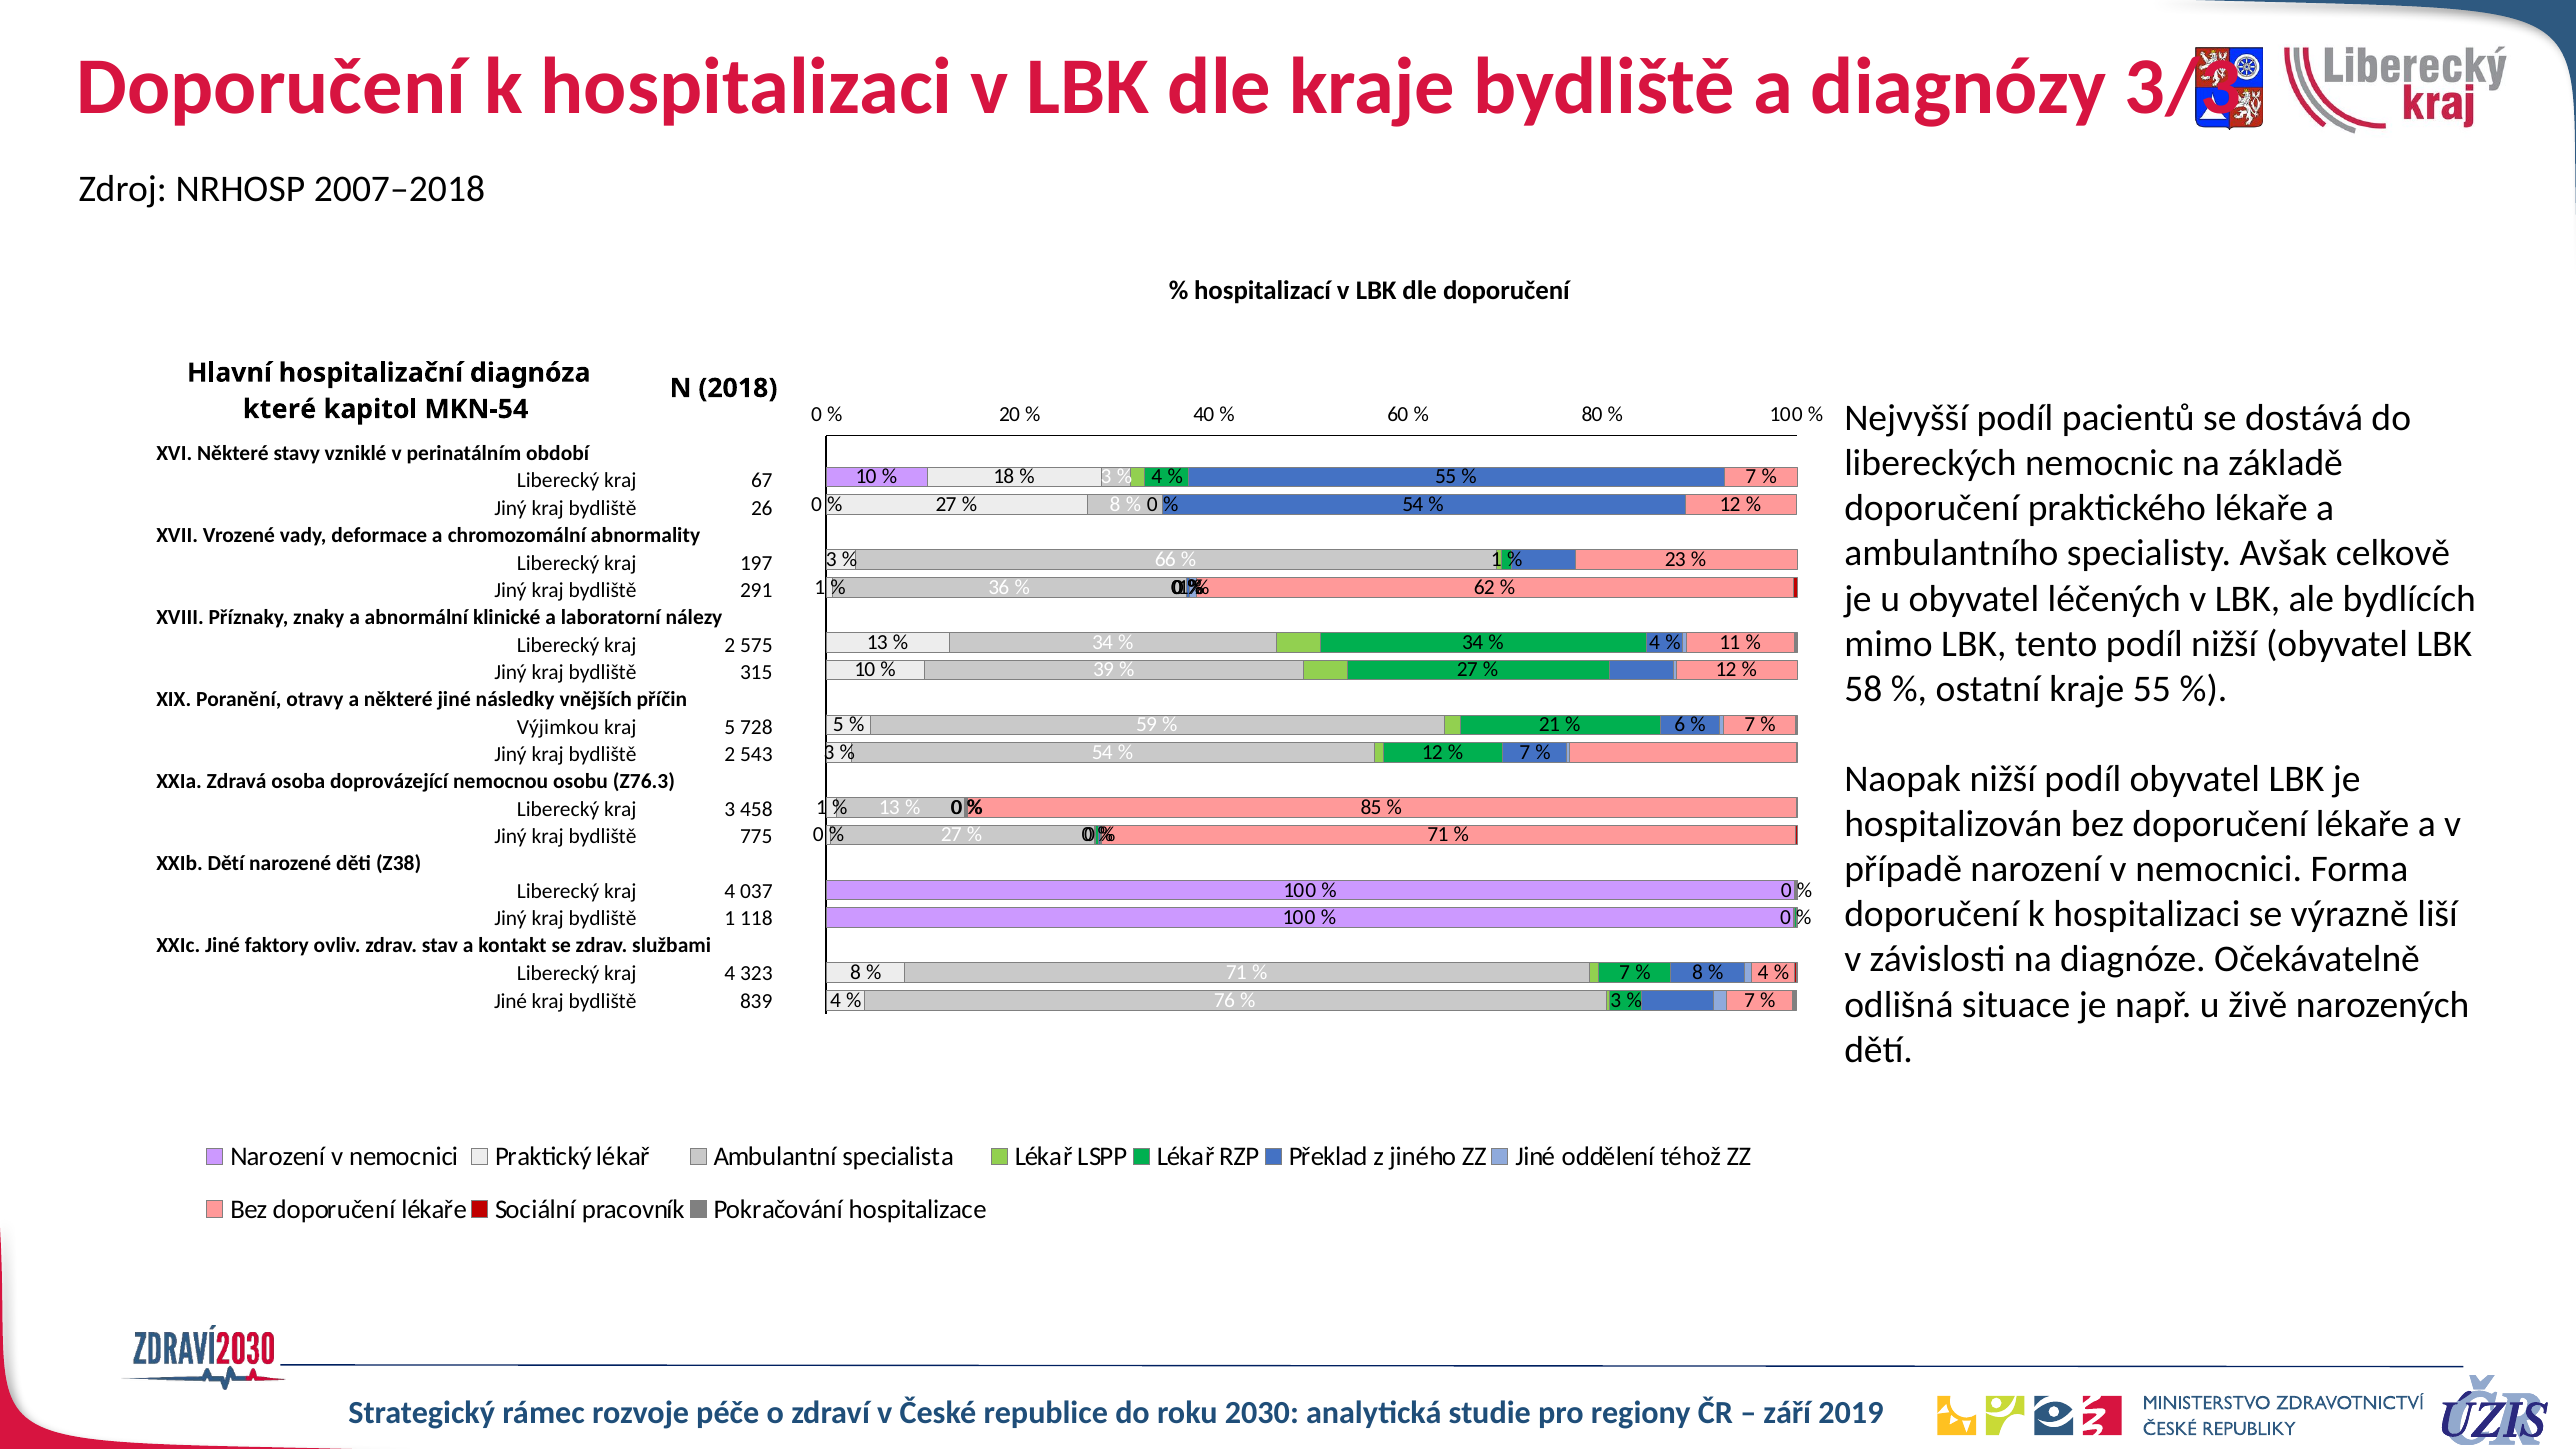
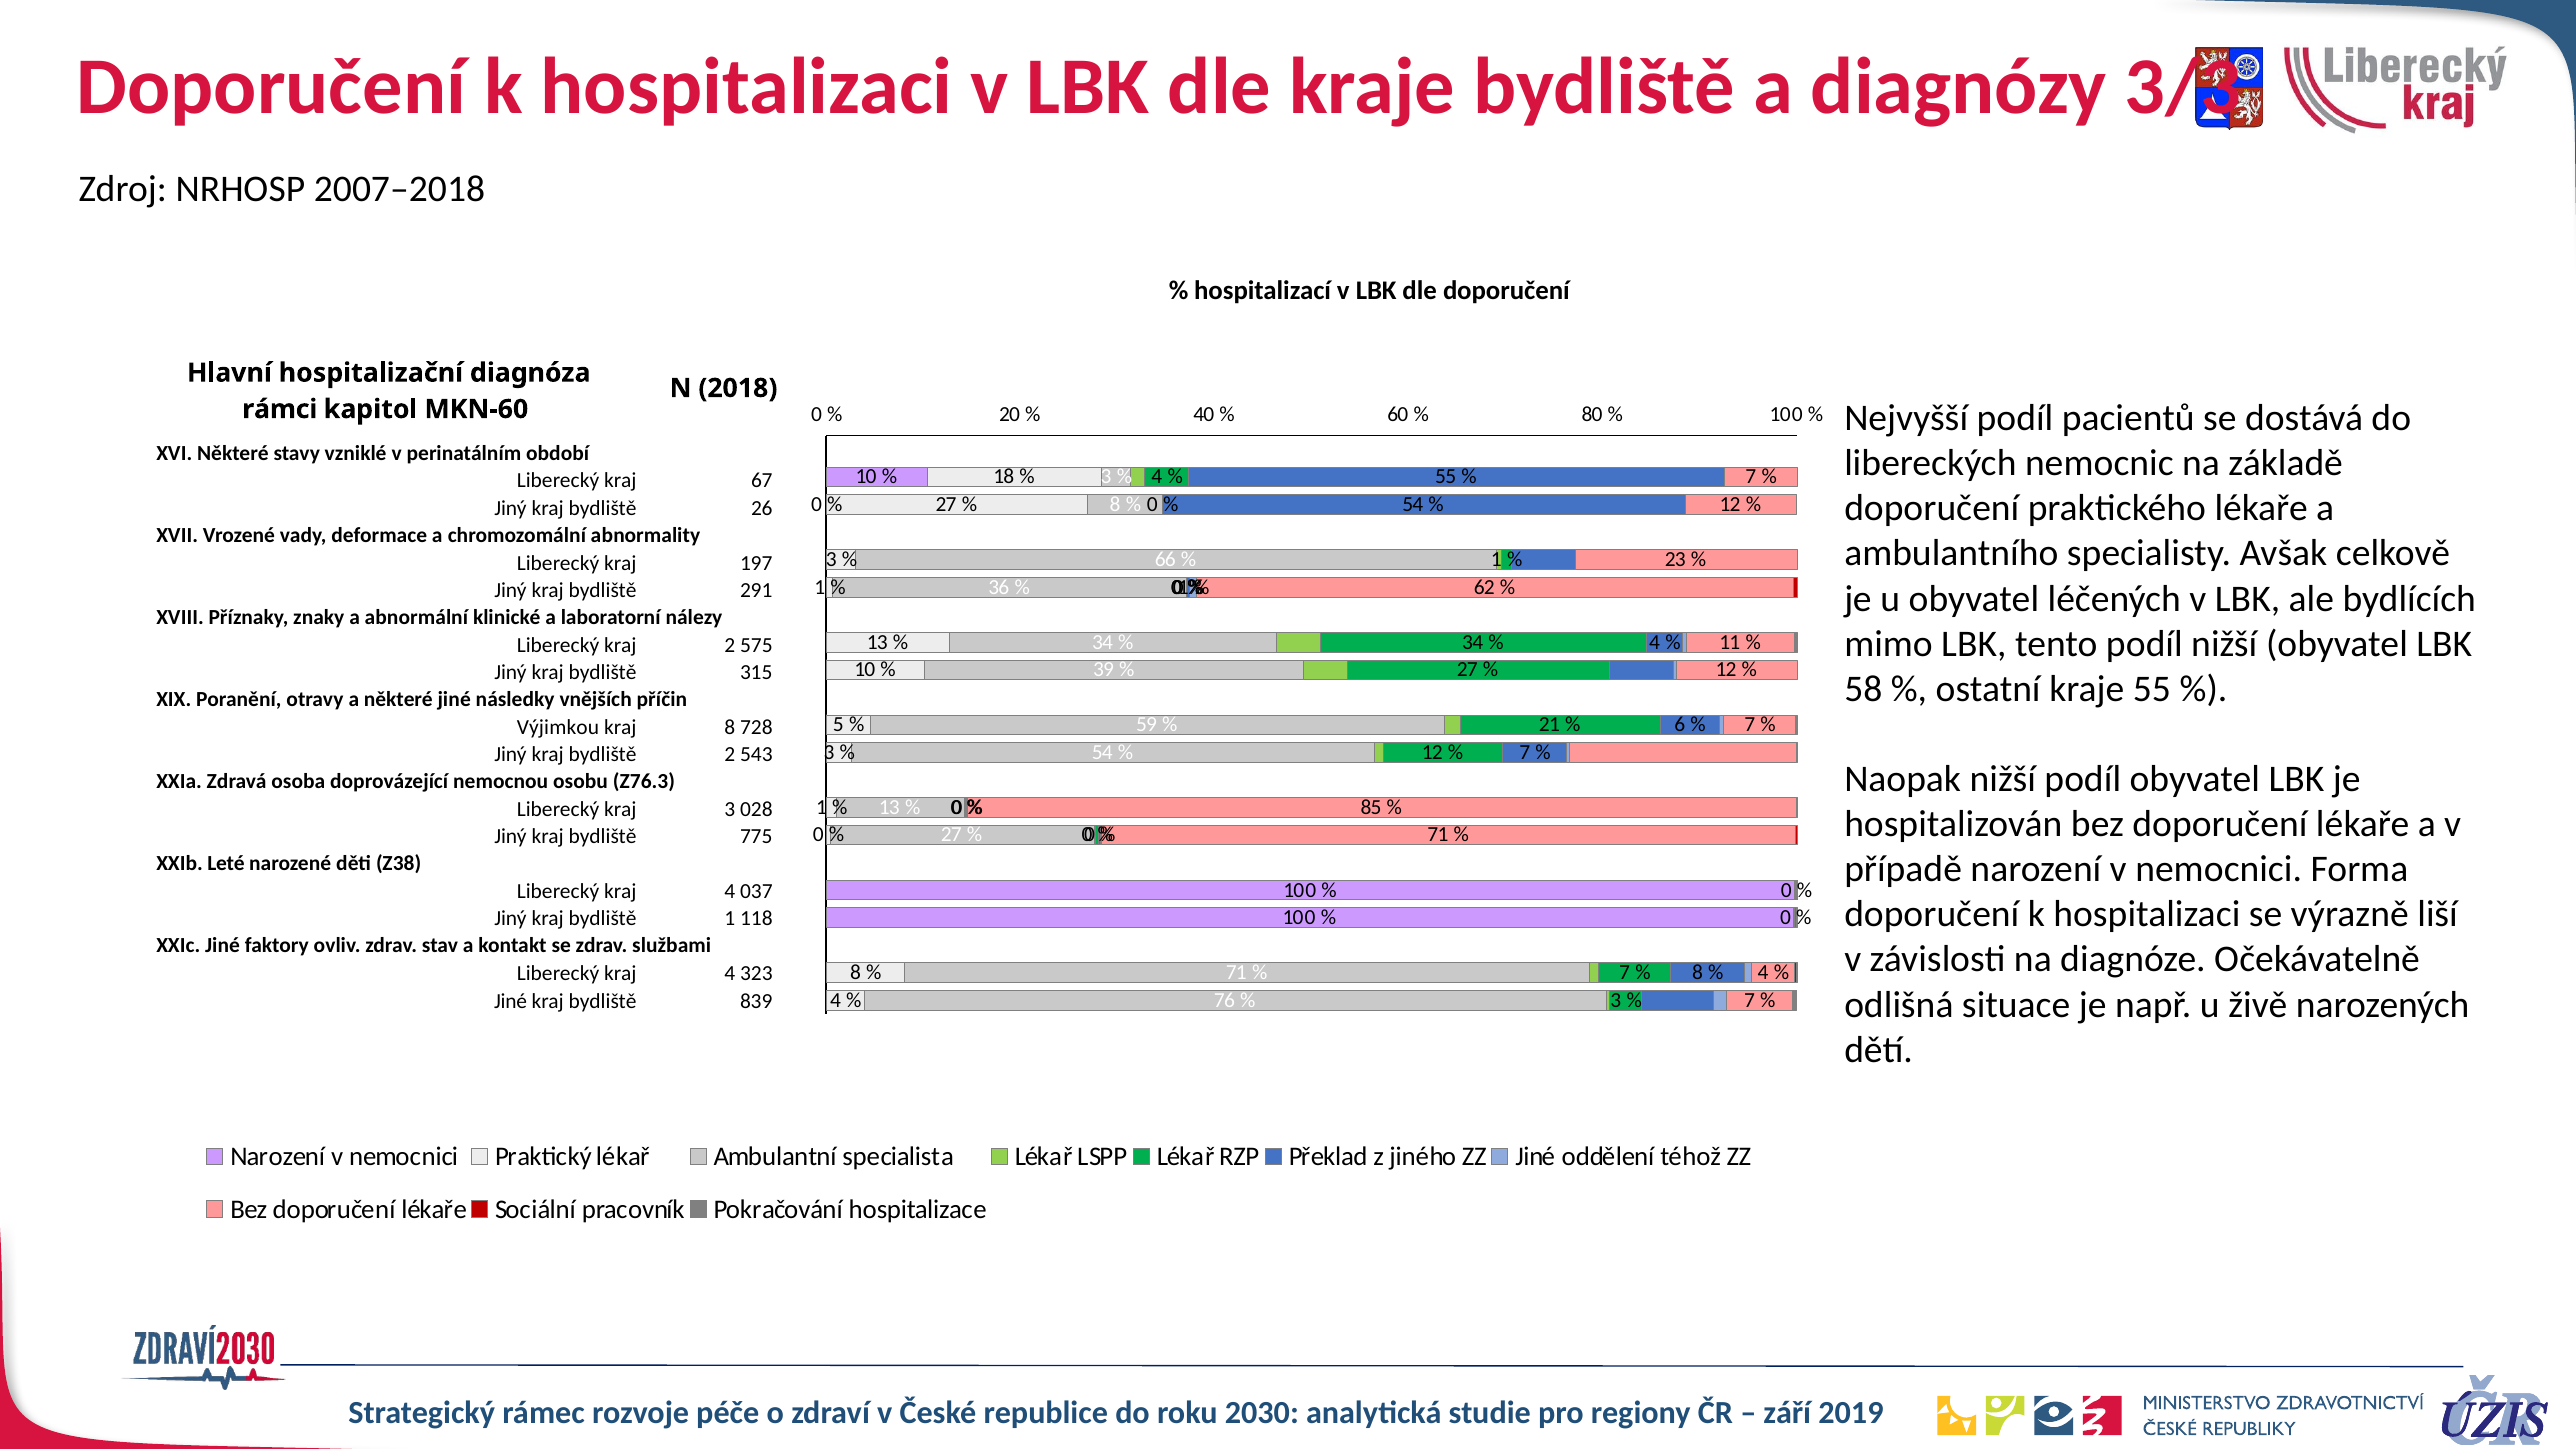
které: které -> rámci
MKN-54: MKN-54 -> MKN-60
kraj 5: 5 -> 8
458: 458 -> 028
XXIb Dětí: Dětí -> Leté
